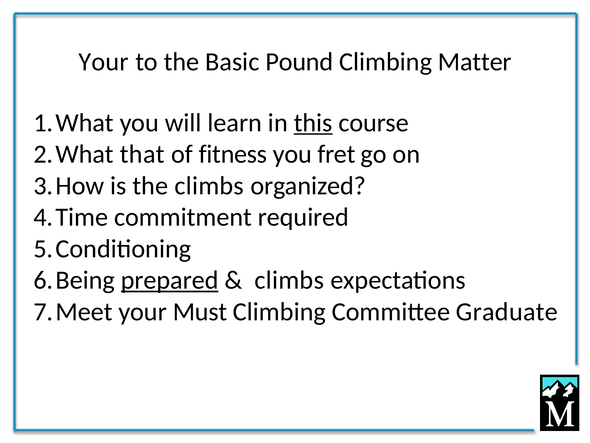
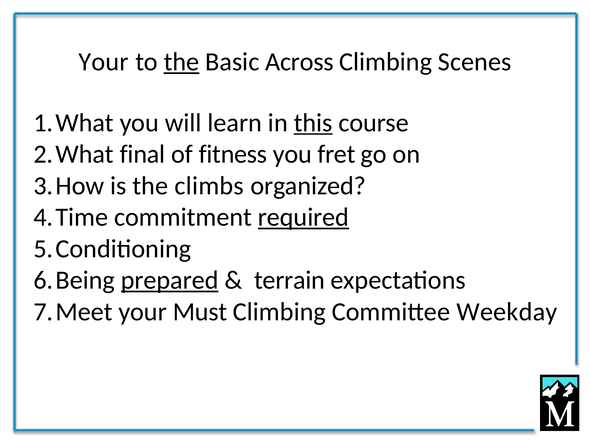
the at (182, 62) underline: none -> present
Pound: Pound -> Across
Matter: Matter -> Scenes
that: that -> final
required underline: none -> present
climbs at (289, 280): climbs -> terrain
Graduate: Graduate -> Weekday
